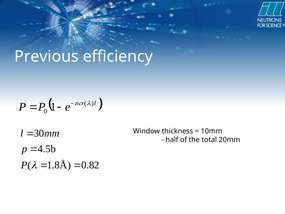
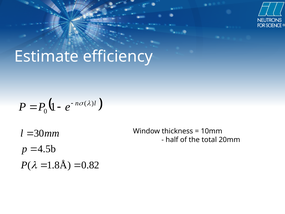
Previous: Previous -> Estimate
